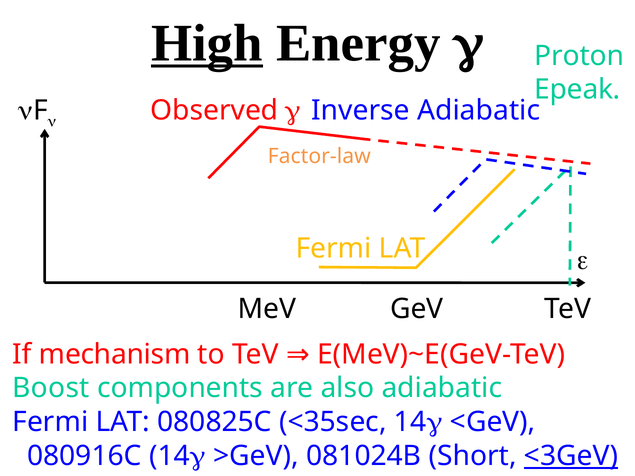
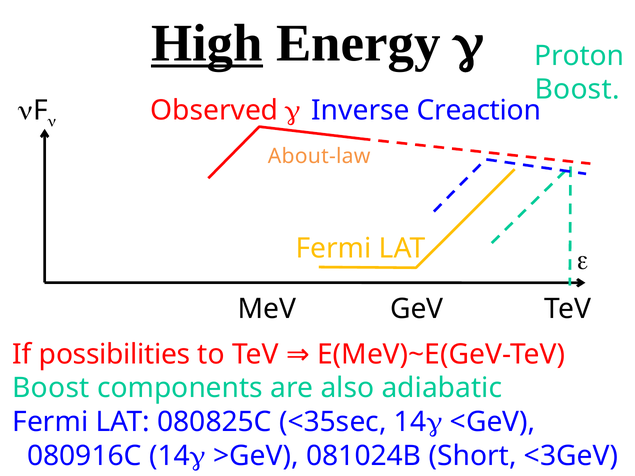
Epeak at (577, 90): Epeak -> Boost
Inverse Adiabatic: Adiabatic -> Creaction
Factor-law: Factor-law -> About-law
mechanism: mechanism -> possibilities
<3GeV underline: present -> none
